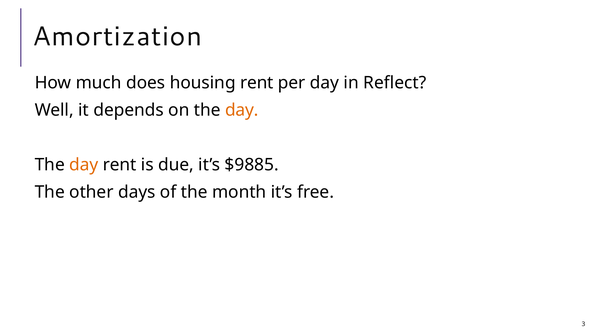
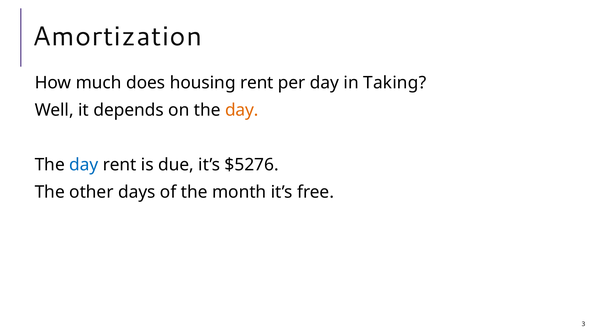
Reflect: Reflect -> Taking
day at (84, 165) colour: orange -> blue
$9885: $9885 -> $5276
